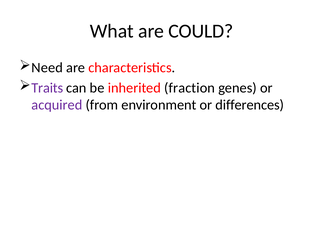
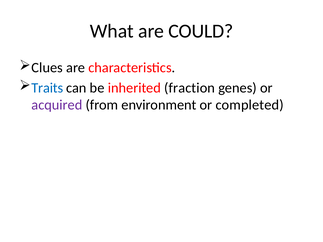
Need: Need -> Clues
Traits colour: purple -> blue
differences: differences -> completed
